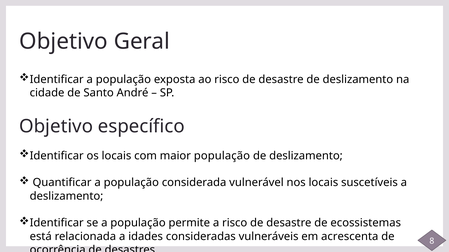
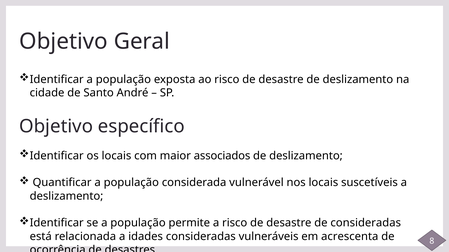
maior população: população -> associados
de ecossistemas: ecossistemas -> consideradas
